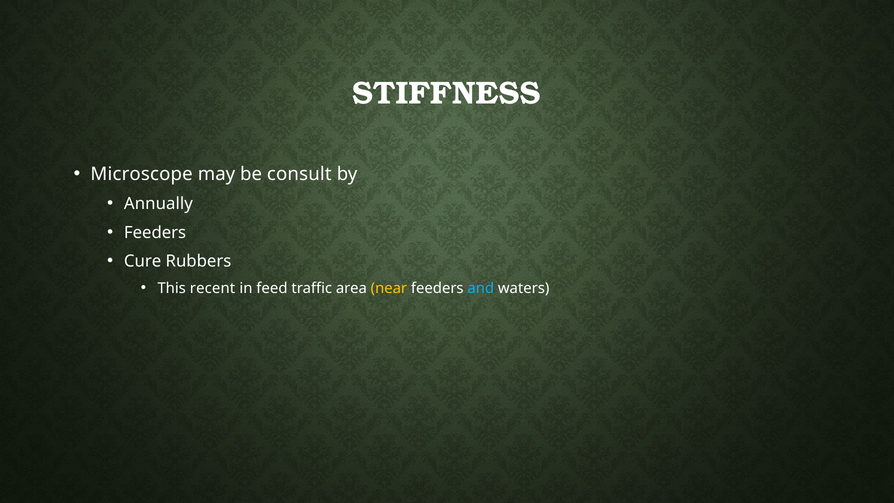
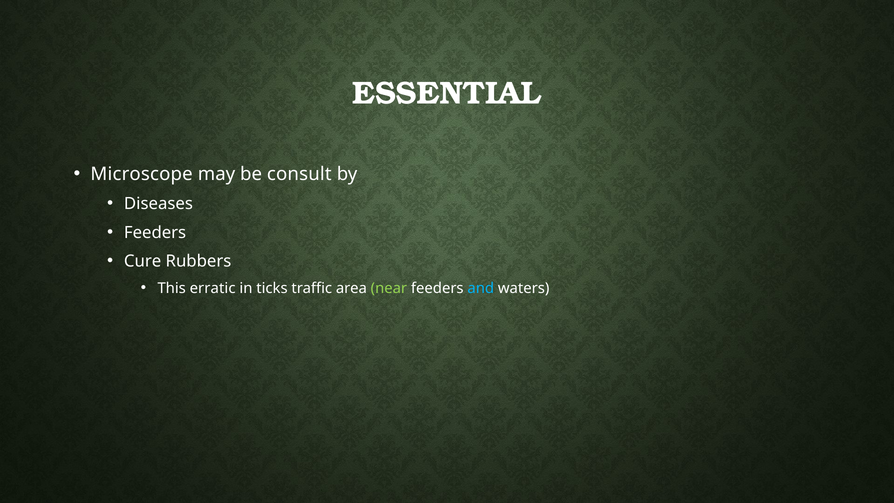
STIFFNESS: STIFFNESS -> ESSENTIAL
Annually: Annually -> Diseases
recent: recent -> erratic
feed: feed -> ticks
near colour: yellow -> light green
